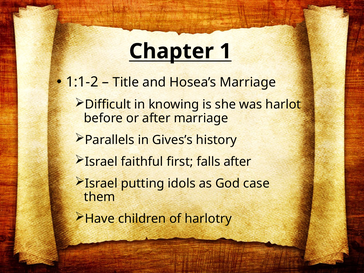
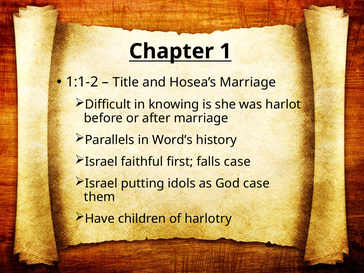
Gives’s: Gives’s -> Word’s
falls after: after -> case
